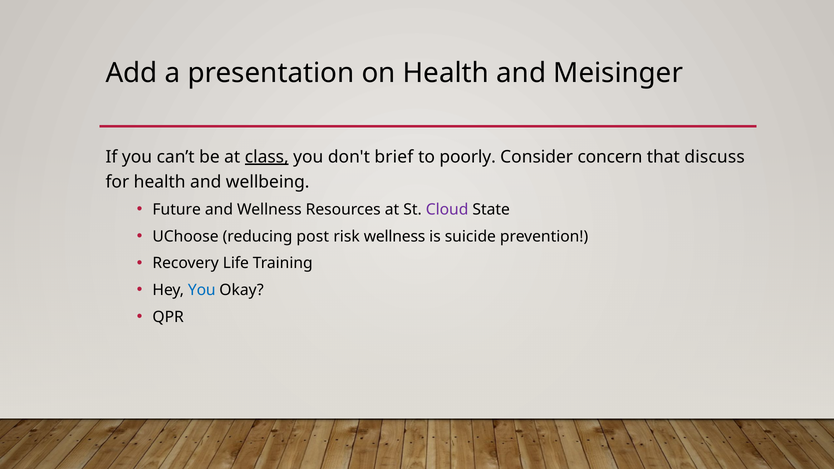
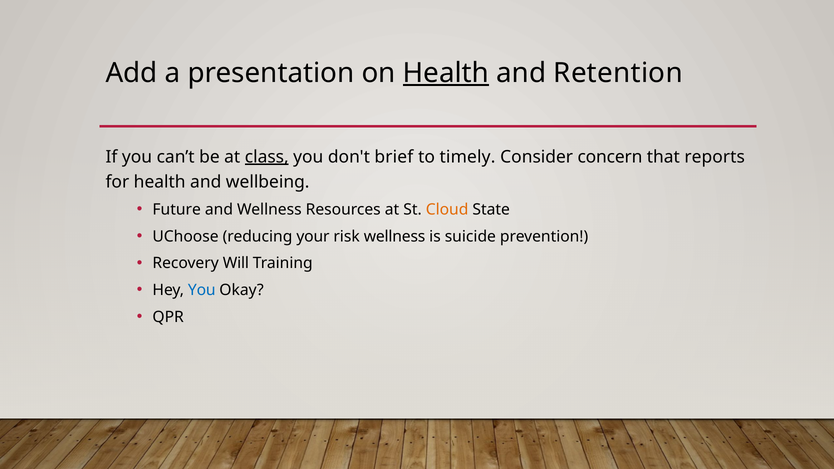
Health at (446, 73) underline: none -> present
Meisinger: Meisinger -> Retention
poorly: poorly -> timely
discuss: discuss -> reports
Cloud colour: purple -> orange
post: post -> your
Life: Life -> Will
